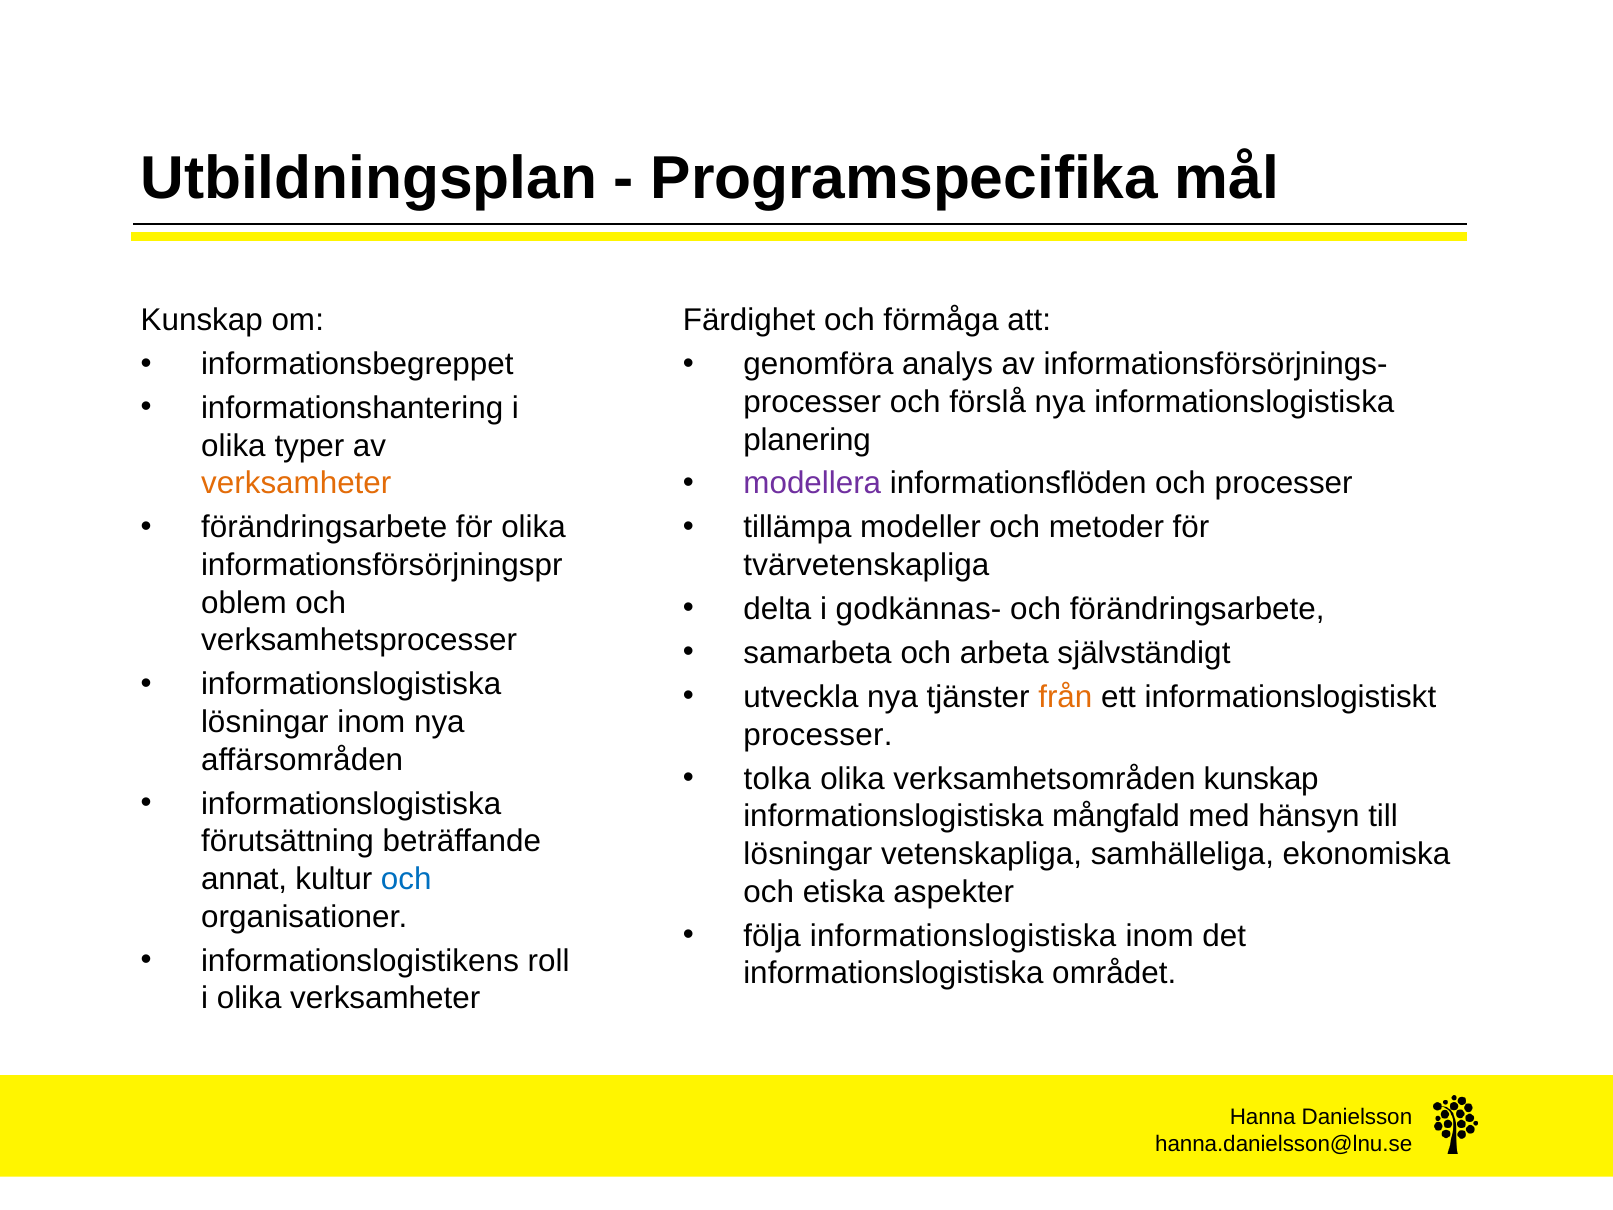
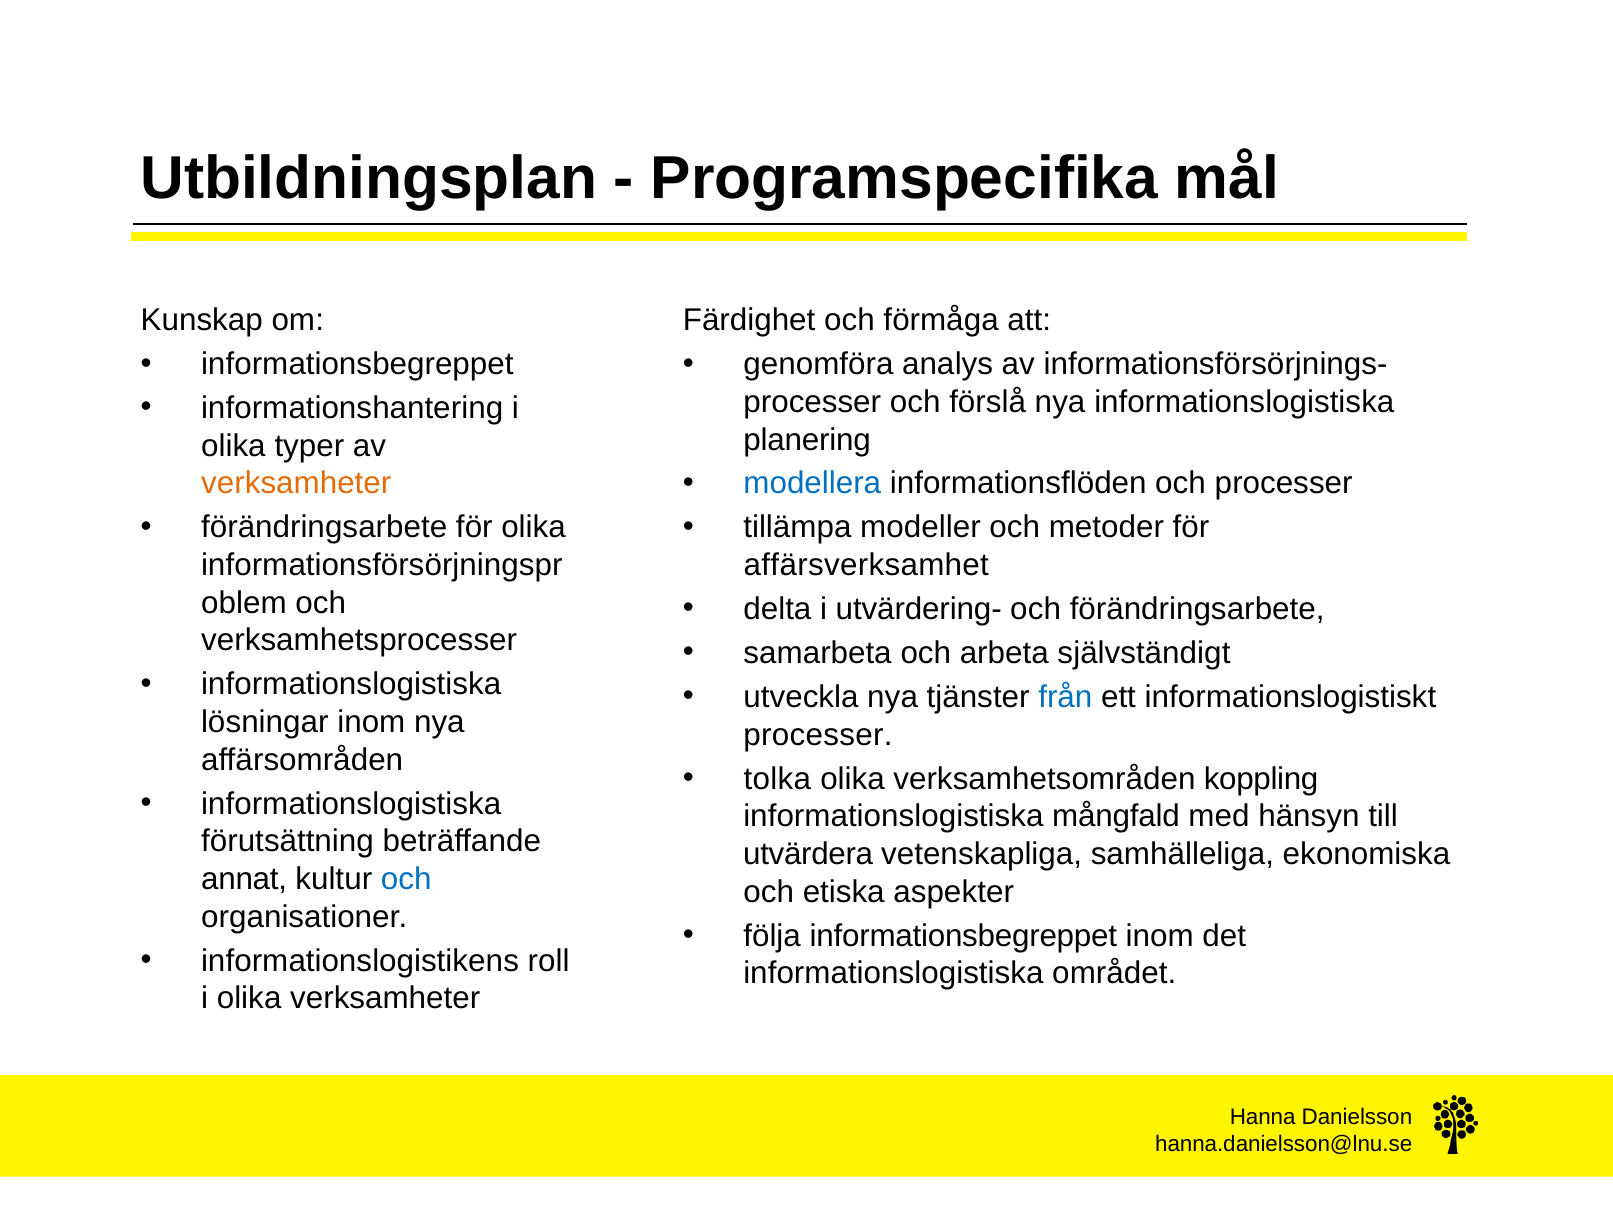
modellera colour: purple -> blue
tvärvetenskapliga: tvärvetenskapliga -> affärsverksamhet
godkännas-: godkännas- -> utvärdering-
från colour: orange -> blue
verksamhetsområden kunskap: kunskap -> koppling
lösningar at (808, 854): lösningar -> utvärdera
följa informationslogistiska: informationslogistiska -> informationsbegreppet
